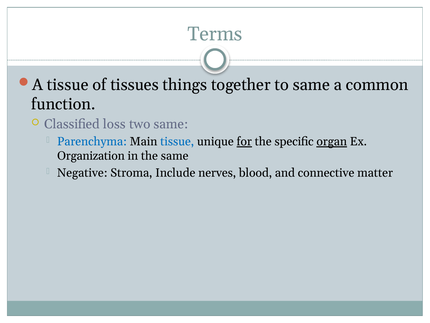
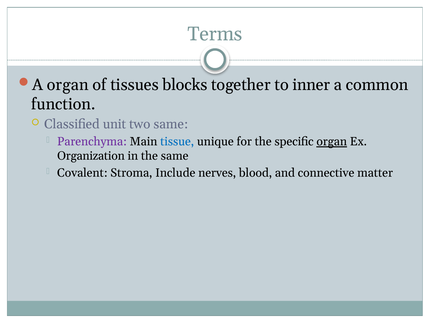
A tissue: tissue -> organ
things: things -> blocks
to same: same -> inner
loss: loss -> unit
Parenchyma colour: blue -> purple
for underline: present -> none
Negative: Negative -> Covalent
